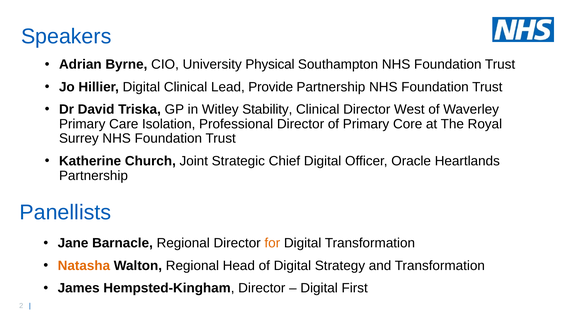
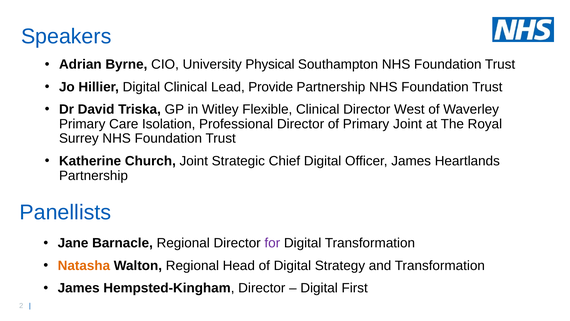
Stability: Stability -> Flexible
Primary Core: Core -> Joint
Officer Oracle: Oracle -> James
for colour: orange -> purple
